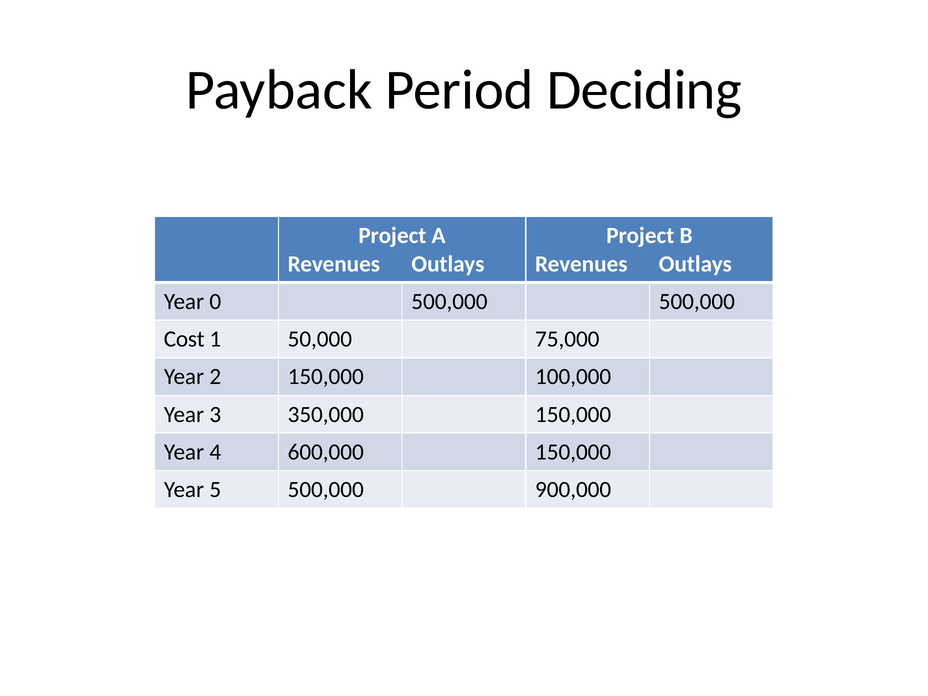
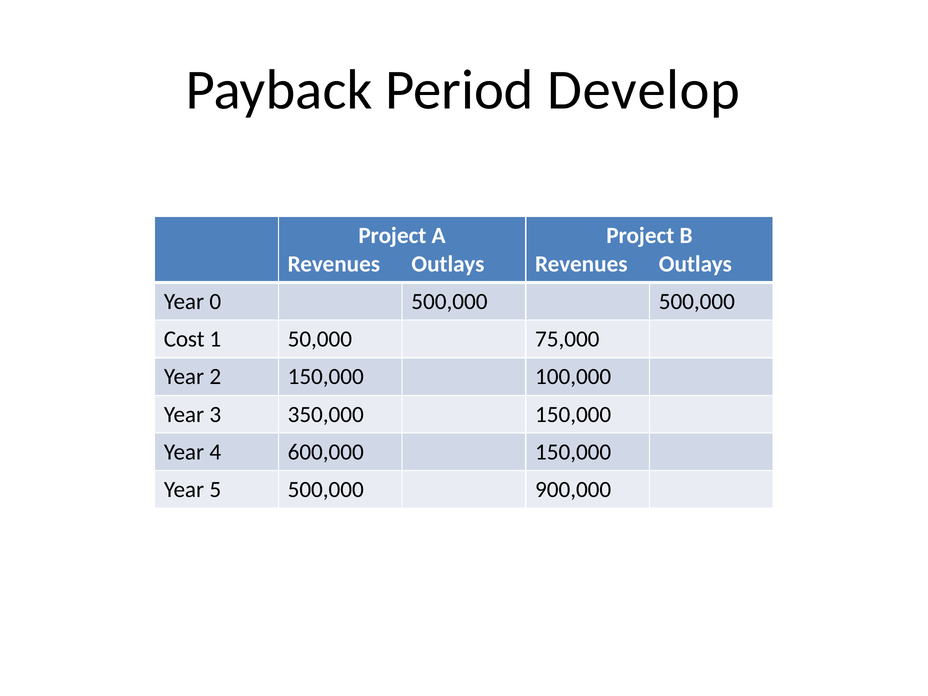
Deciding: Deciding -> Develop
